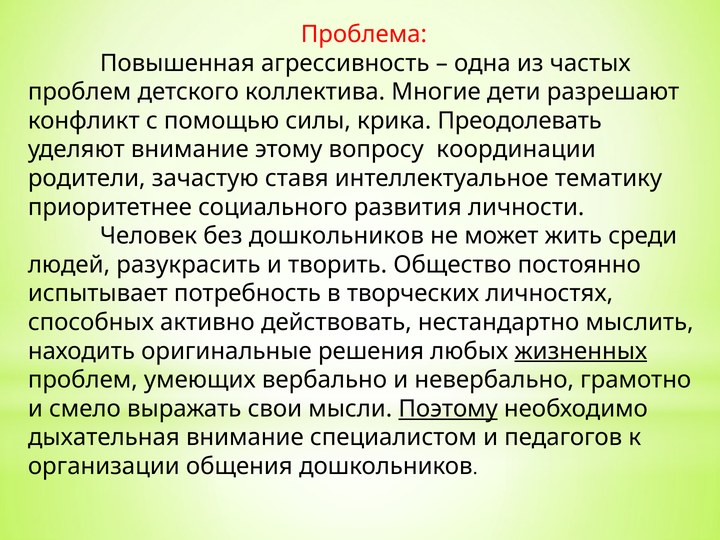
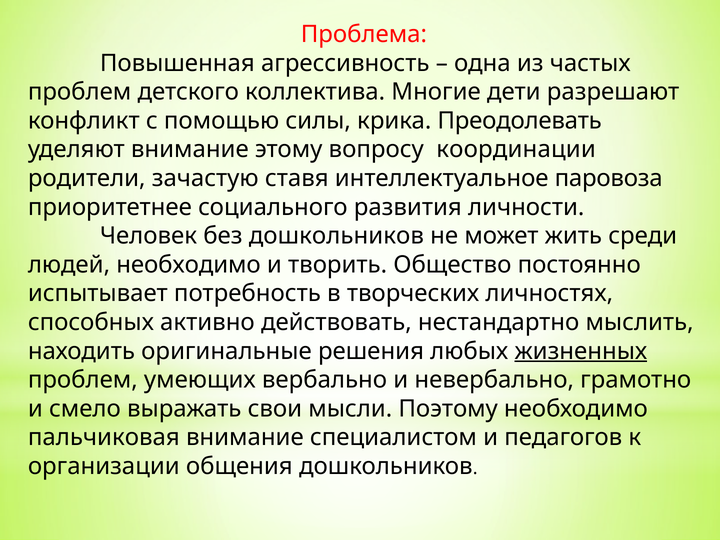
тематику: тематику -> паровоза
людей разукрасить: разукрасить -> необходимо
Поэтому underline: present -> none
дыхательная: дыхательная -> пальчиковая
